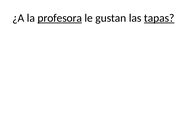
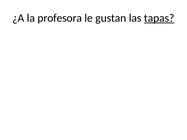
profesora underline: present -> none
